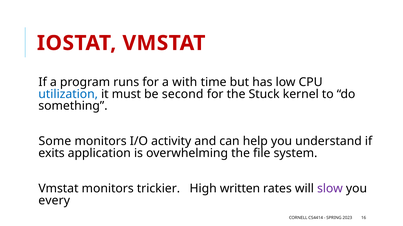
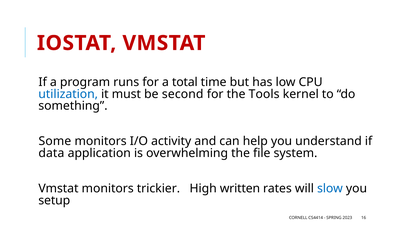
with: with -> total
Stuck: Stuck -> Tools
exits: exits -> data
slow colour: purple -> blue
every: every -> setup
